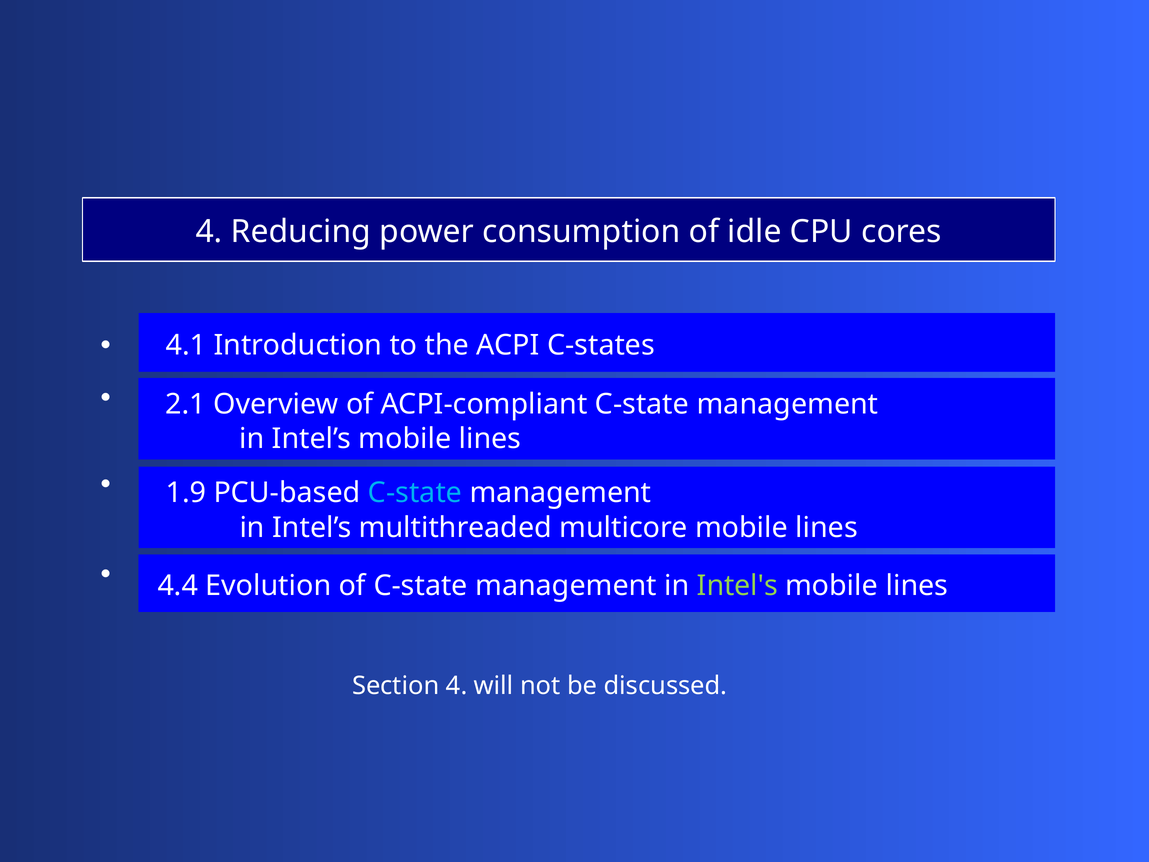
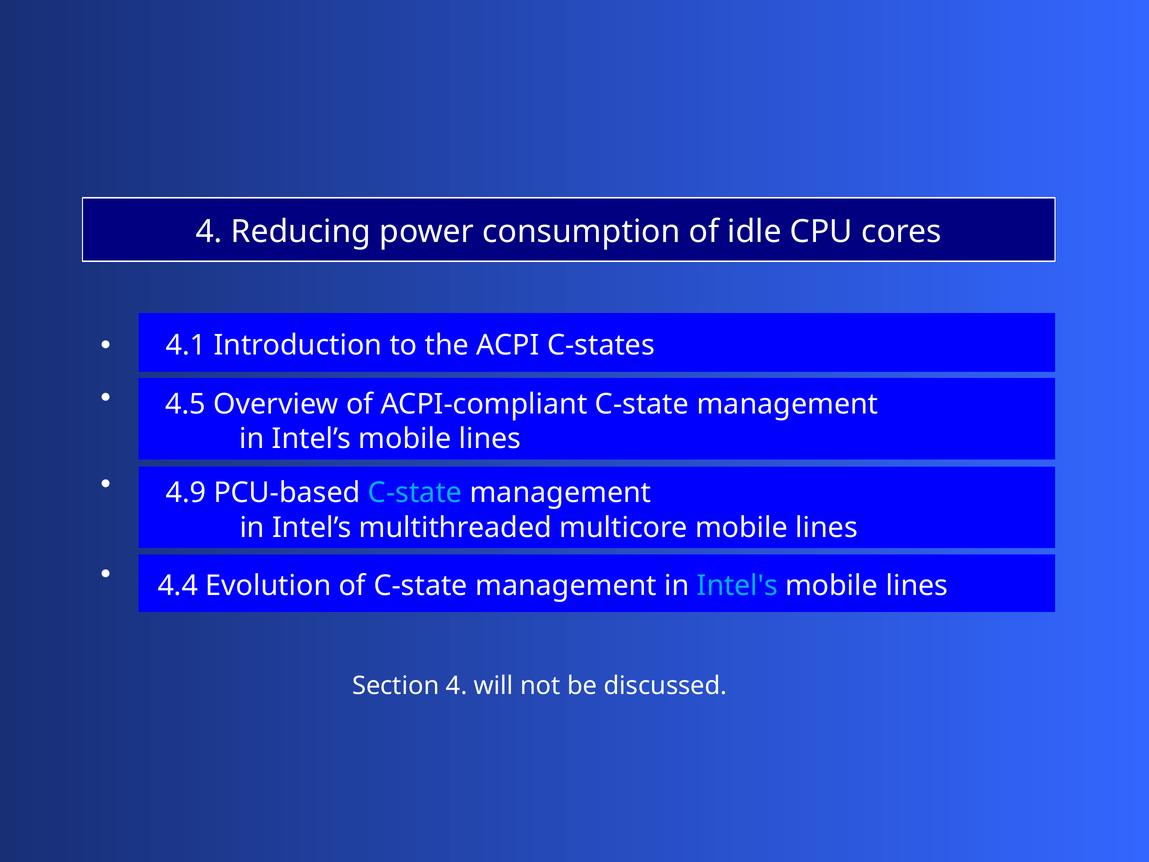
2.1: 2.1 -> 4.5
1.9: 1.9 -> 4.9
Intel's colour: light green -> light blue
